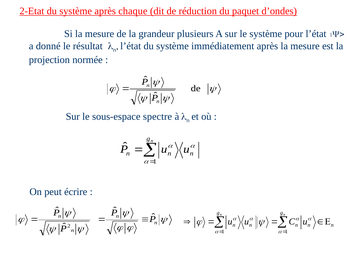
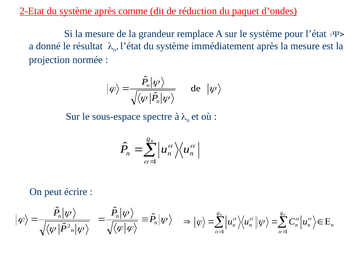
chaque: chaque -> comme
plusieurs: plusieurs -> remplace
